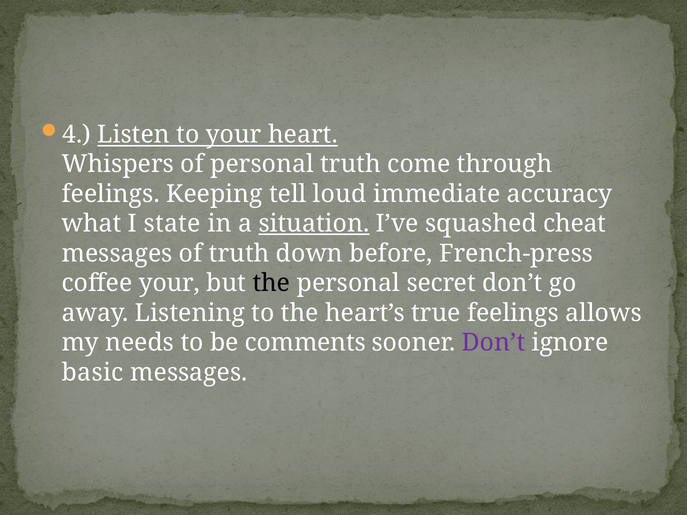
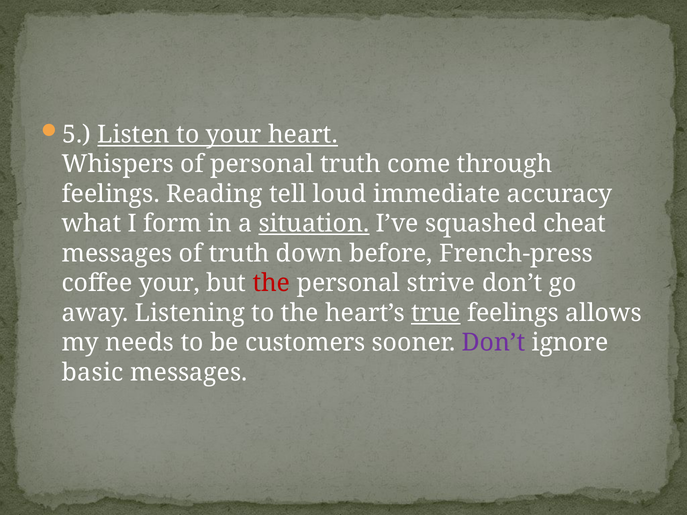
4: 4 -> 5
Keeping: Keeping -> Reading
state: state -> form
the at (271, 283) colour: black -> red
secret: secret -> strive
true underline: none -> present
comments: comments -> customers
